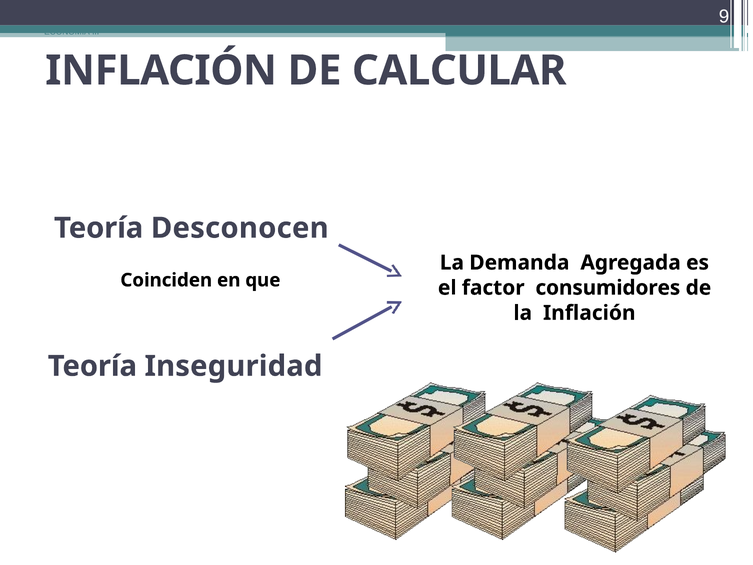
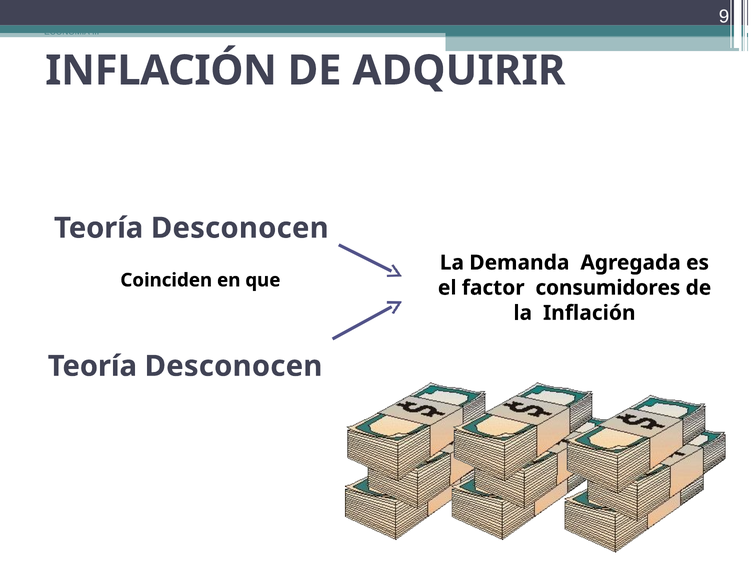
CALCULAR: CALCULAR -> ADQUIRIR
Inseguridad at (233, 366): Inseguridad -> Desconocen
